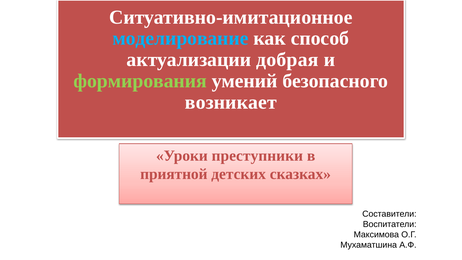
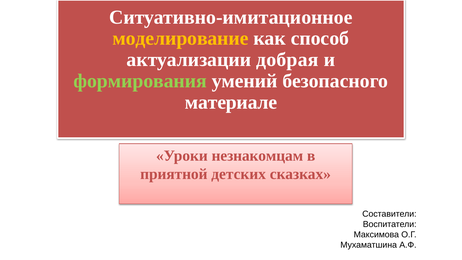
моделирование colour: light blue -> yellow
возникает: возникает -> материале
преступники: преступники -> незнакомцам
